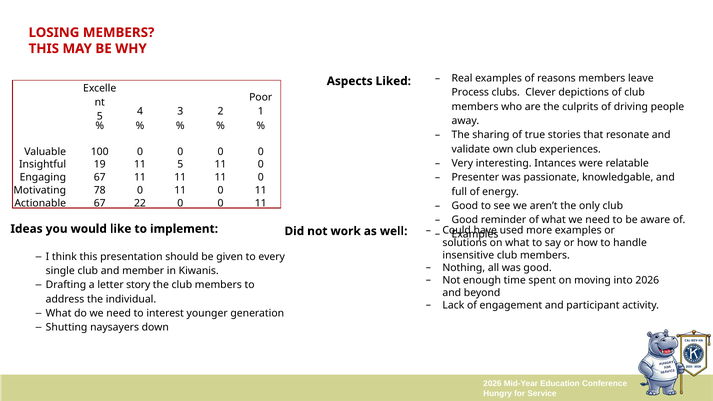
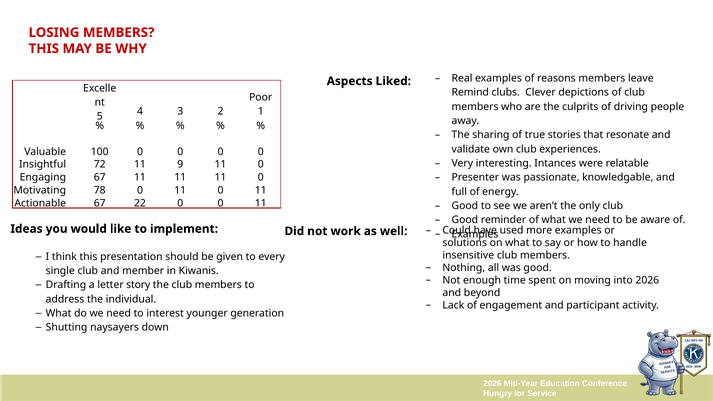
Process: Process -> Remind
19: 19 -> 72
11 5: 5 -> 9
